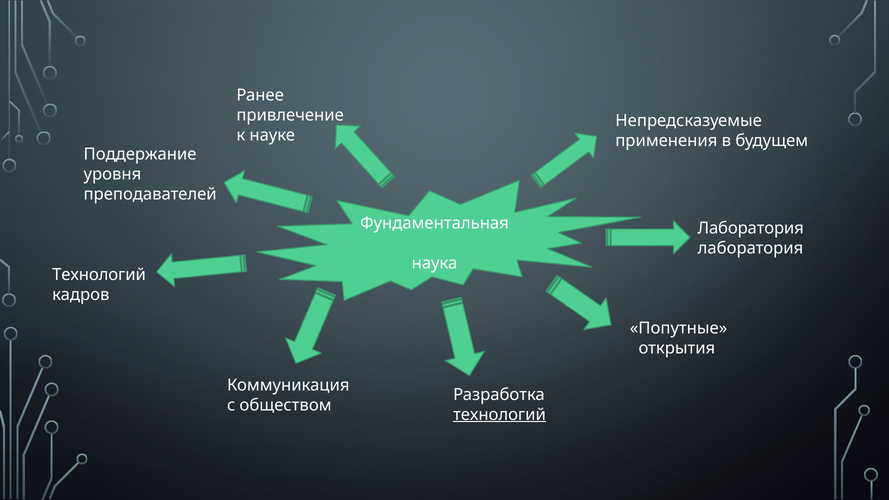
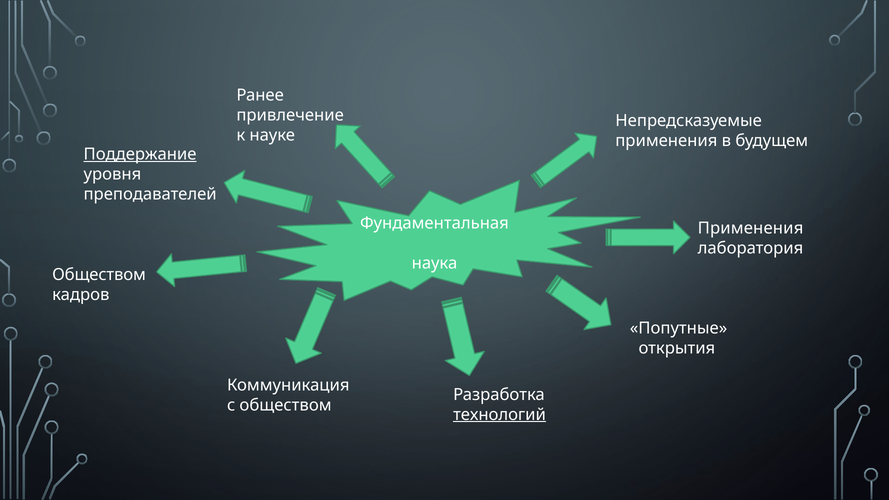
Поддержание underline: none -> present
Лаборатория at (751, 228): Лаборатория -> Применения
Технологий at (99, 275): Технологий -> Обществом
